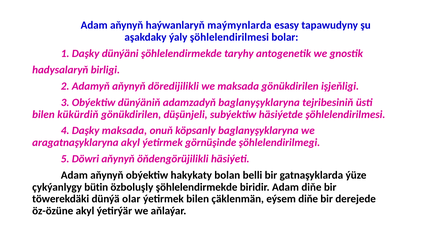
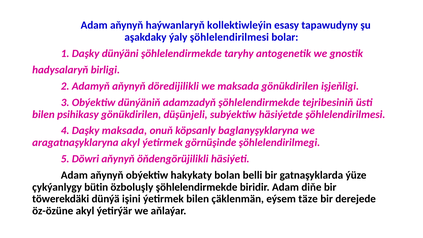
maýmynlarda: maýmynlarda -> kollektiwleýin
adamzadyň baglanyşyklaryna: baglanyşyklaryna -> şöhlelendirmekde
kükürdiň: kükürdiň -> psihikasy
olar: olar -> işini
eýsem diňe: diňe -> täze
